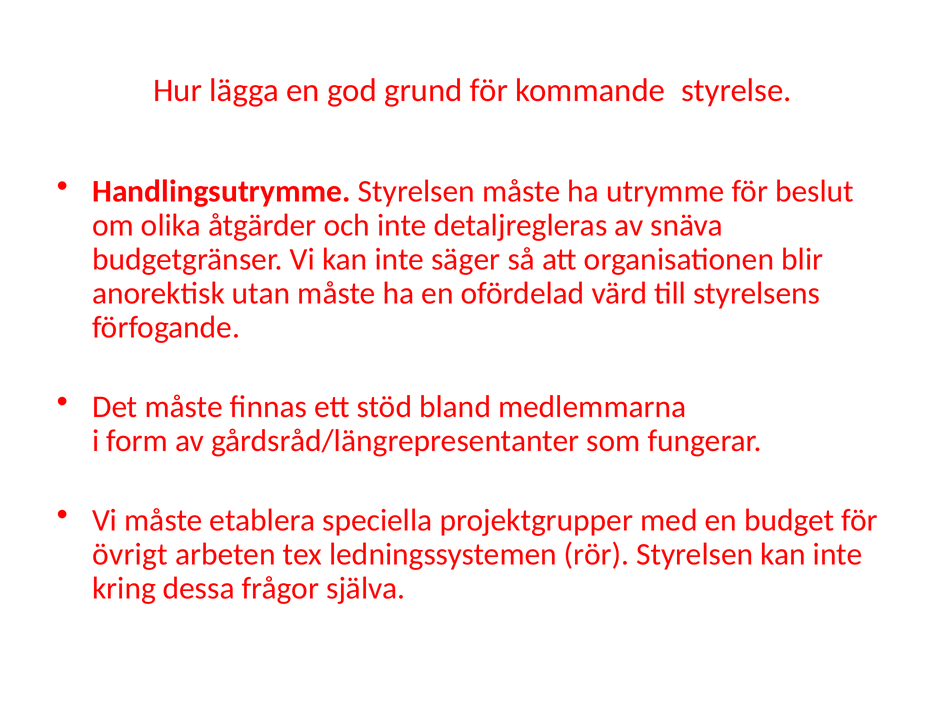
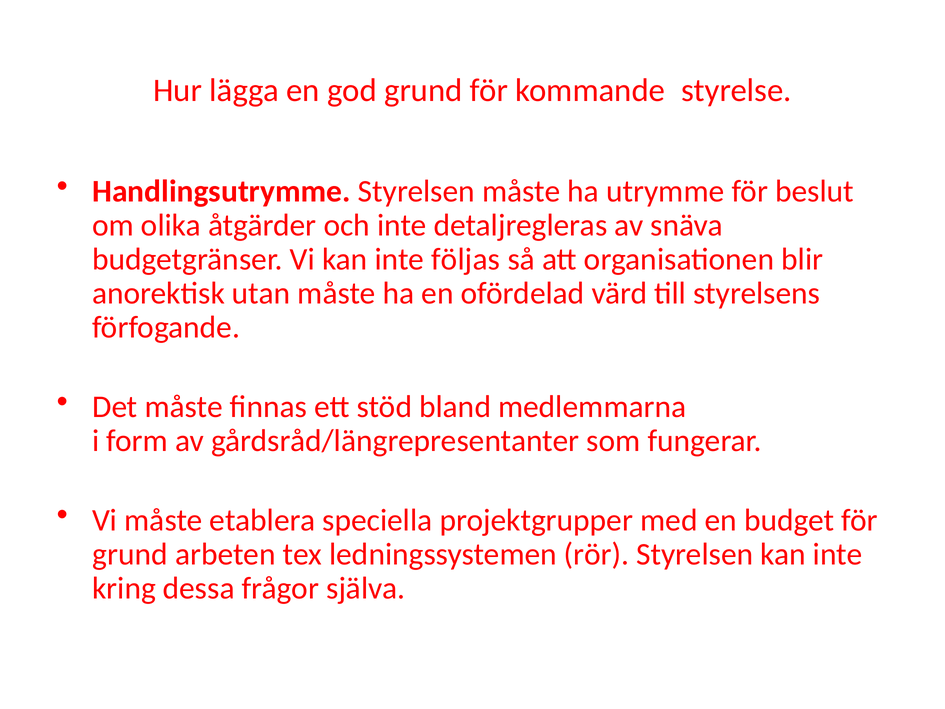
säger: säger -> följas
övrigt at (130, 554): övrigt -> grund
